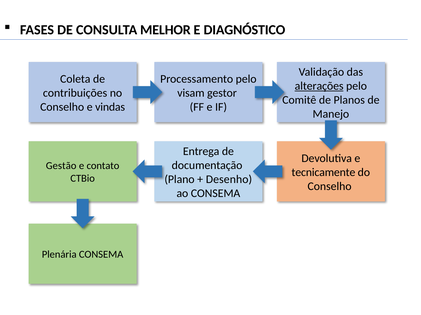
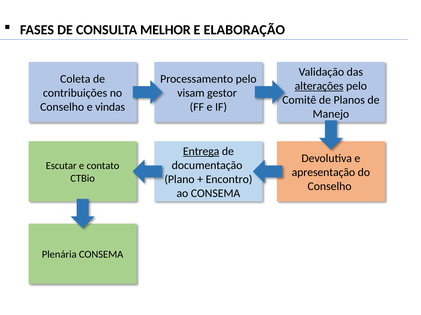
DIAGNÓSTICO: DIAGNÓSTICO -> ELABORAÇÃO
Entrega underline: none -> present
Gestão: Gestão -> Escutar
tecnicamente: tecnicamente -> apresentação
Desenho: Desenho -> Encontro
